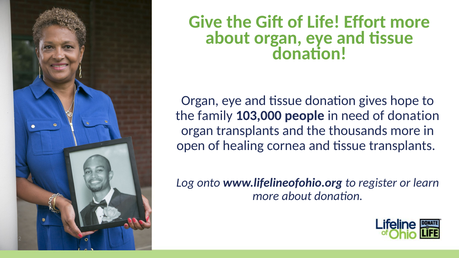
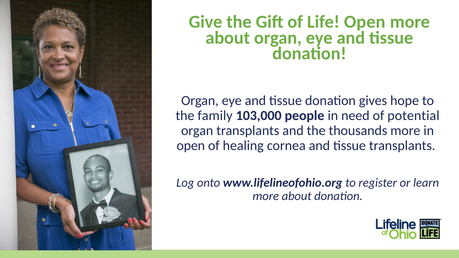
Life Effort: Effort -> Open
of donation: donation -> potential
